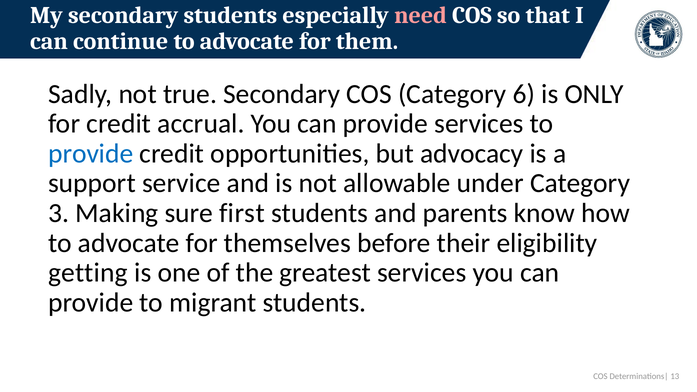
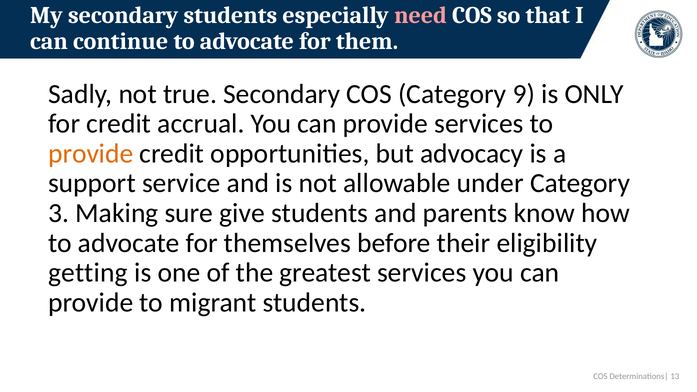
6: 6 -> 9
provide at (91, 154) colour: blue -> orange
first: first -> give
